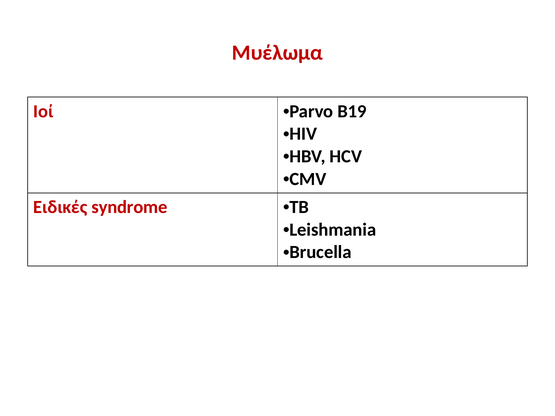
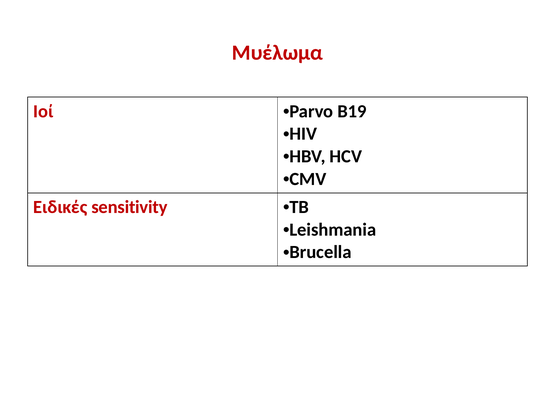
syndrome: syndrome -> sensitivity
